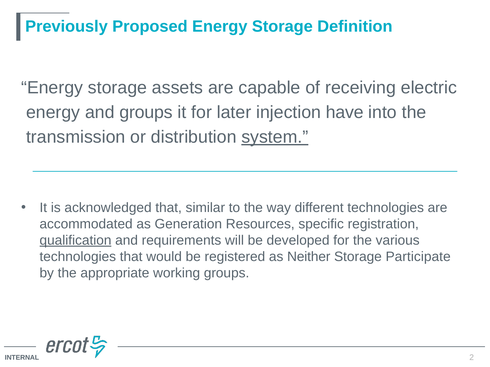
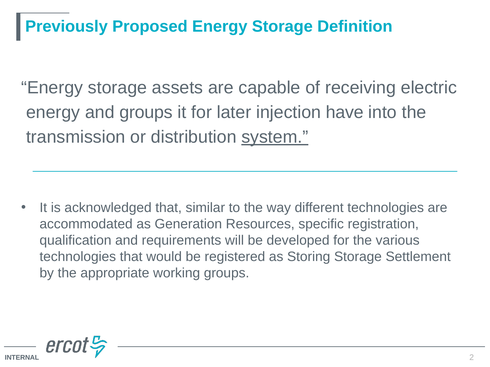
qualification underline: present -> none
Neither: Neither -> Storing
Participate: Participate -> Settlement
